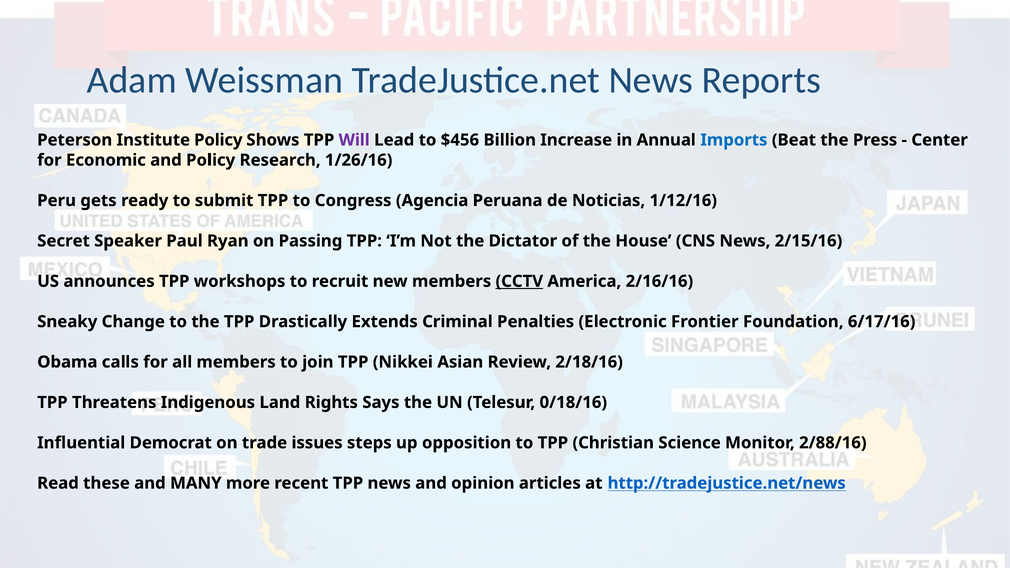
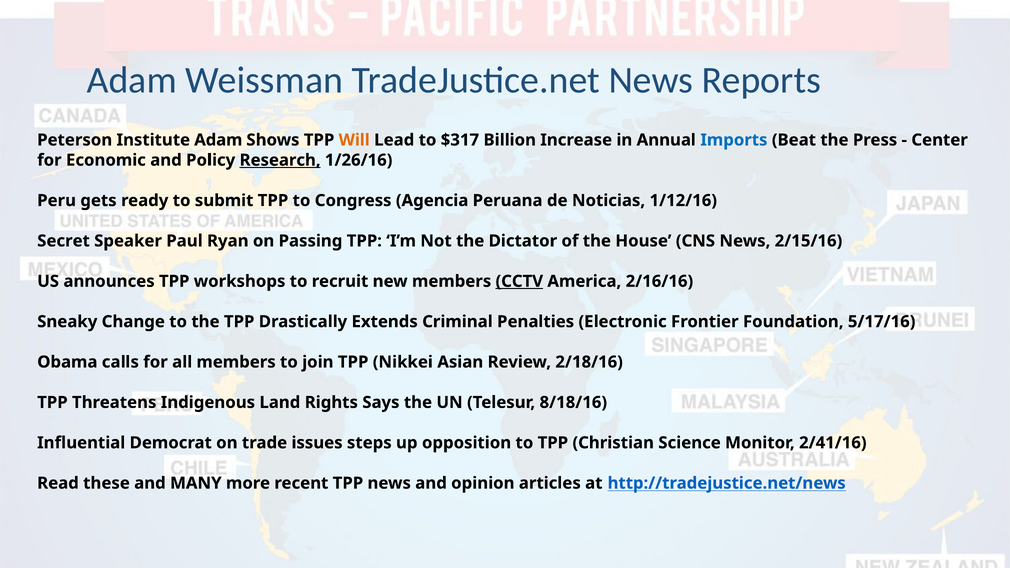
Institute Policy: Policy -> Adam
Will colour: purple -> orange
$456: $456 -> $317
Research underline: none -> present
6/17/16: 6/17/16 -> 5/17/16
0/18/16: 0/18/16 -> 8/18/16
2/88/16: 2/88/16 -> 2/41/16
